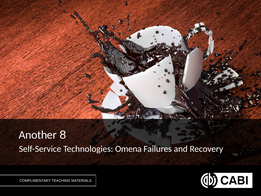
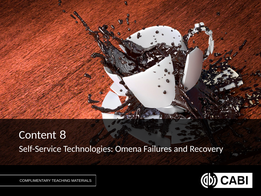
Another: Another -> Content
